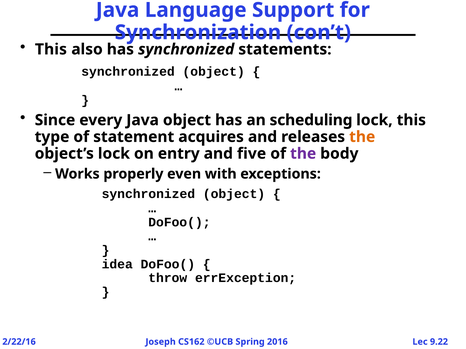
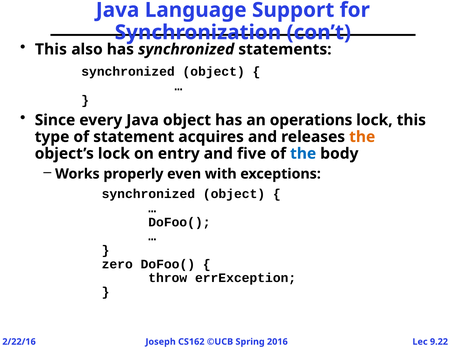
scheduling: scheduling -> operations
the at (303, 154) colour: purple -> blue
idea: idea -> zero
